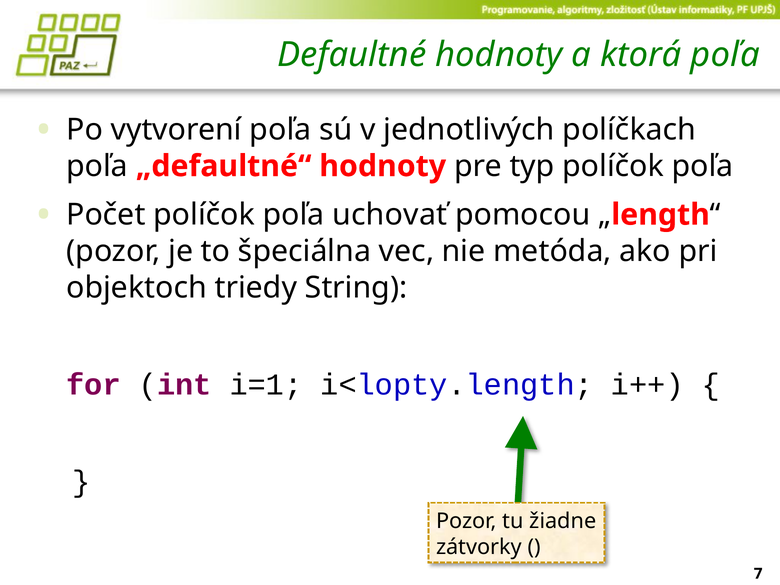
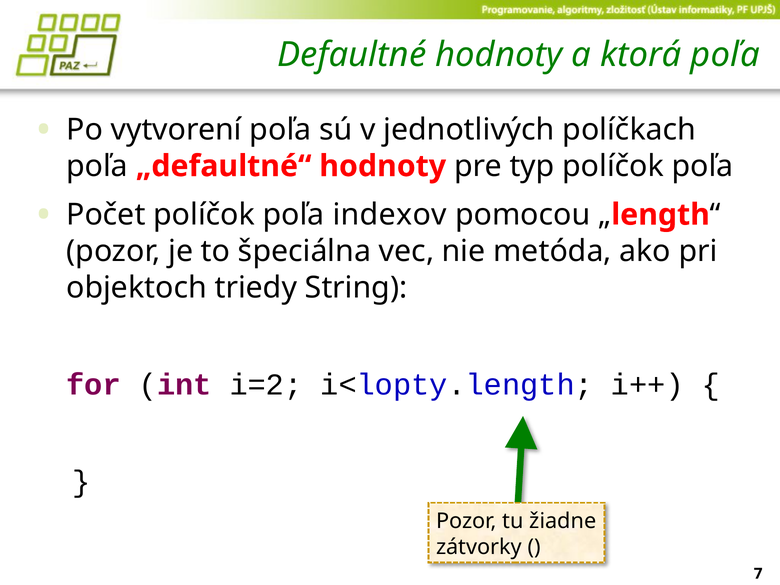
uchovať: uchovať -> indexov
i=1: i=1 -> i=2
